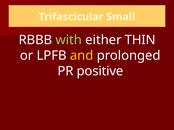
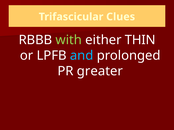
Small: Small -> Clues
and colour: yellow -> light blue
positive: positive -> greater
